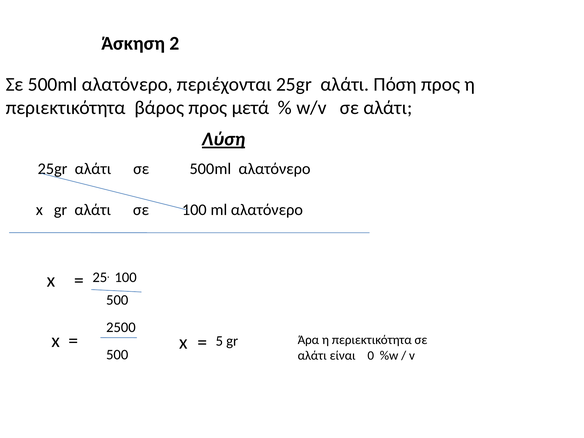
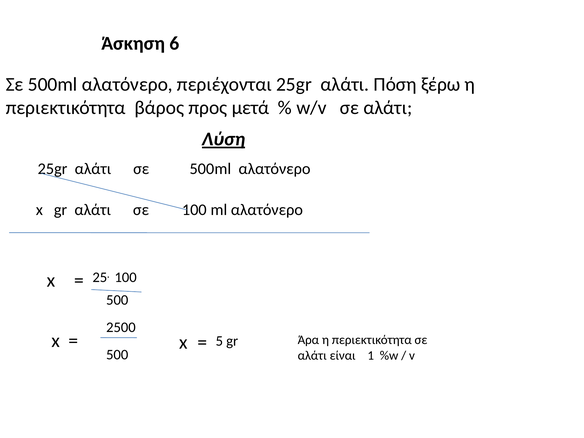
2: 2 -> 6
Πόση προς: προς -> ξέρω
0: 0 -> 1
